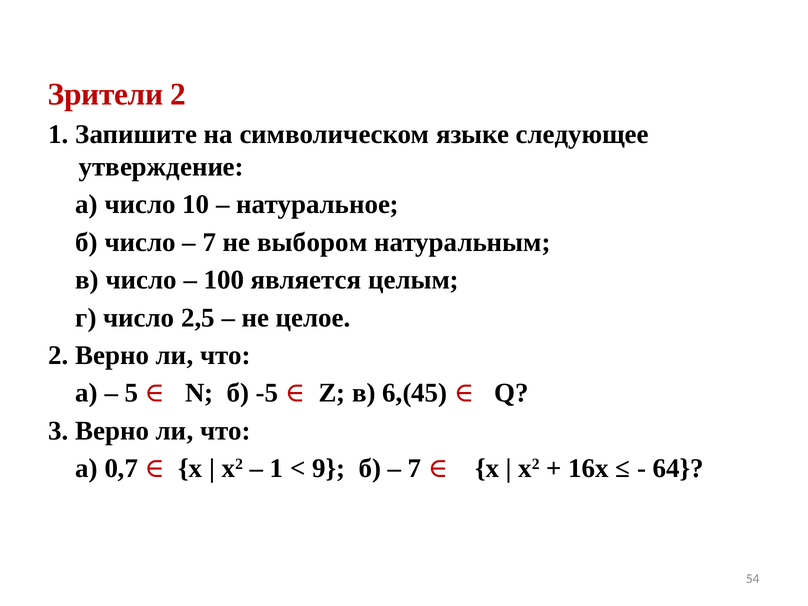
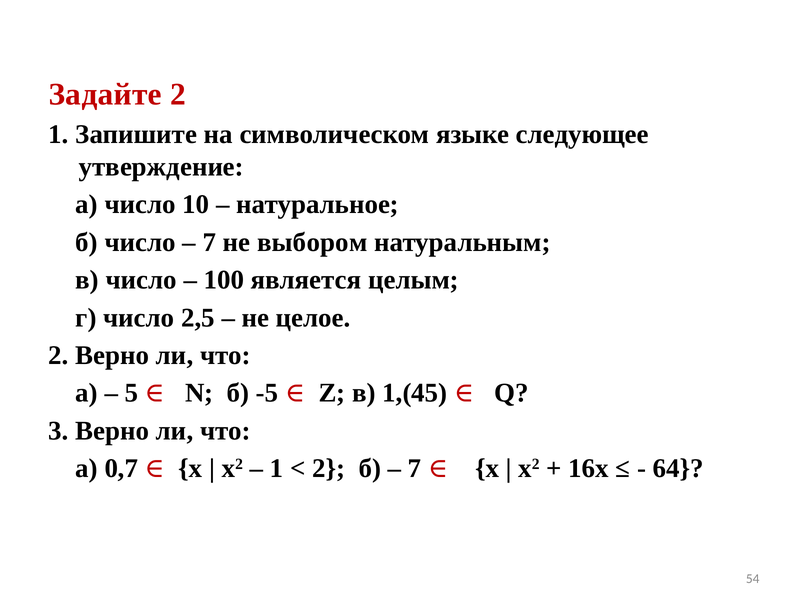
Зрители: Зрители -> Задайте
6,(45: 6,(45 -> 1,(45
9 at (329, 468): 9 -> 2
